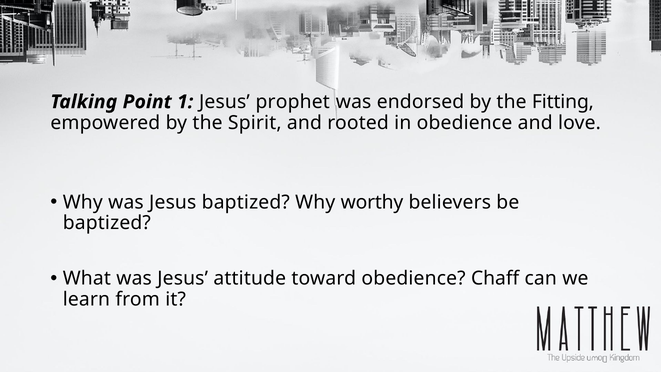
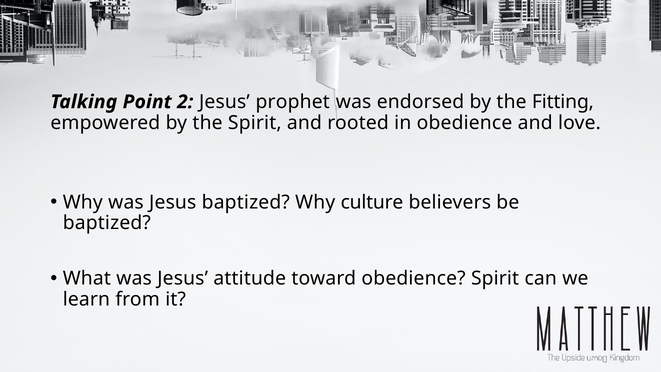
1: 1 -> 2
worthy: worthy -> culture
obedience Chaff: Chaff -> Spirit
